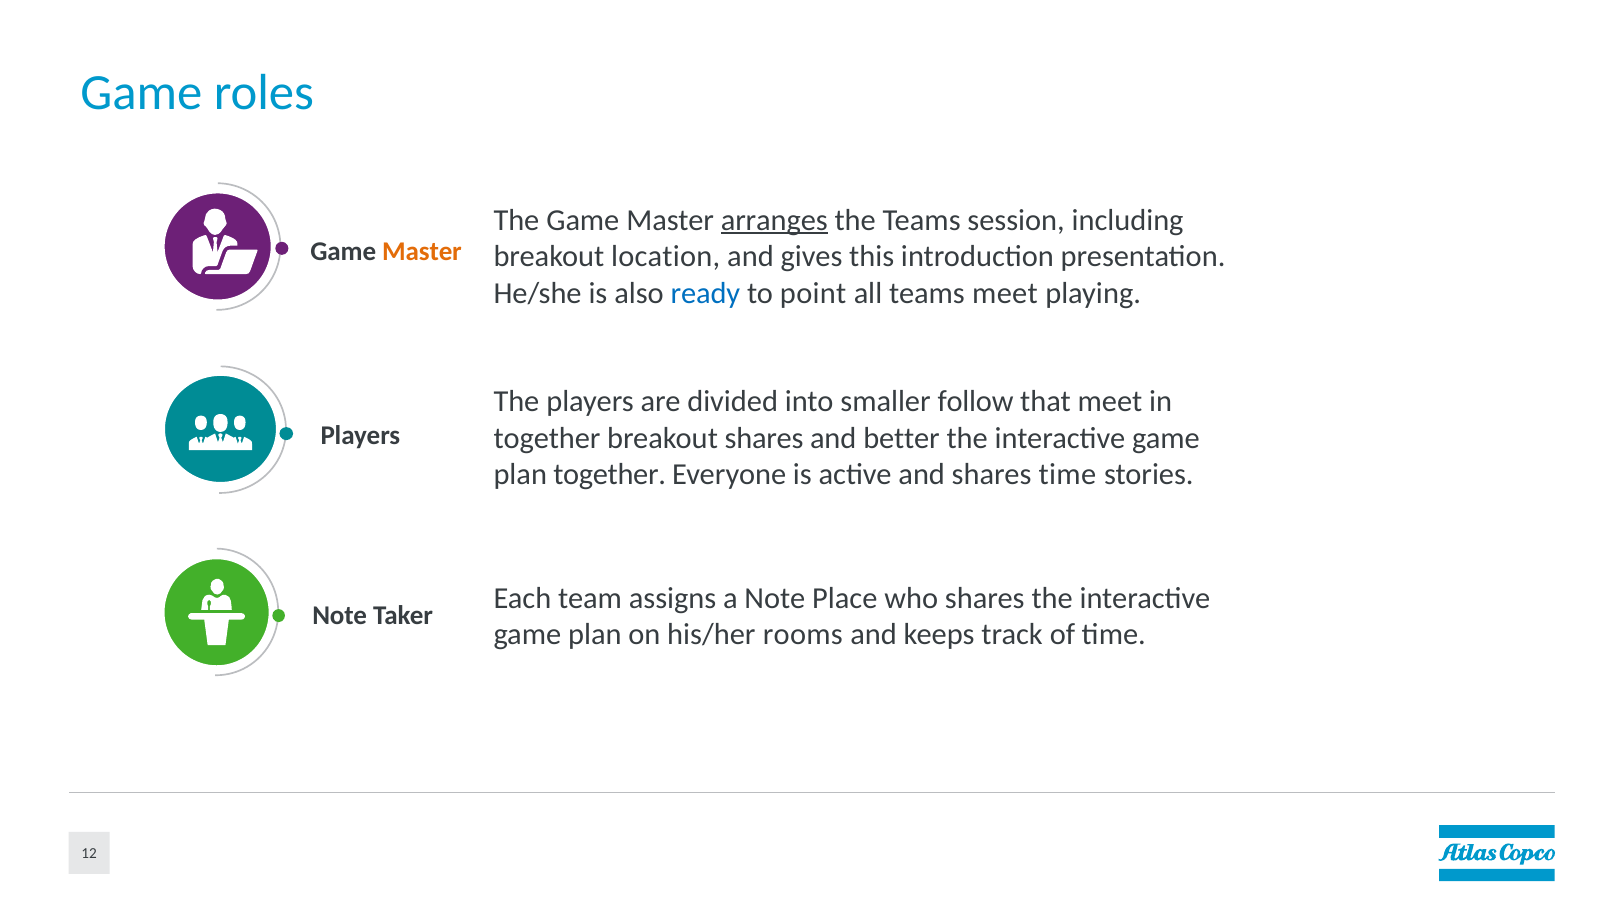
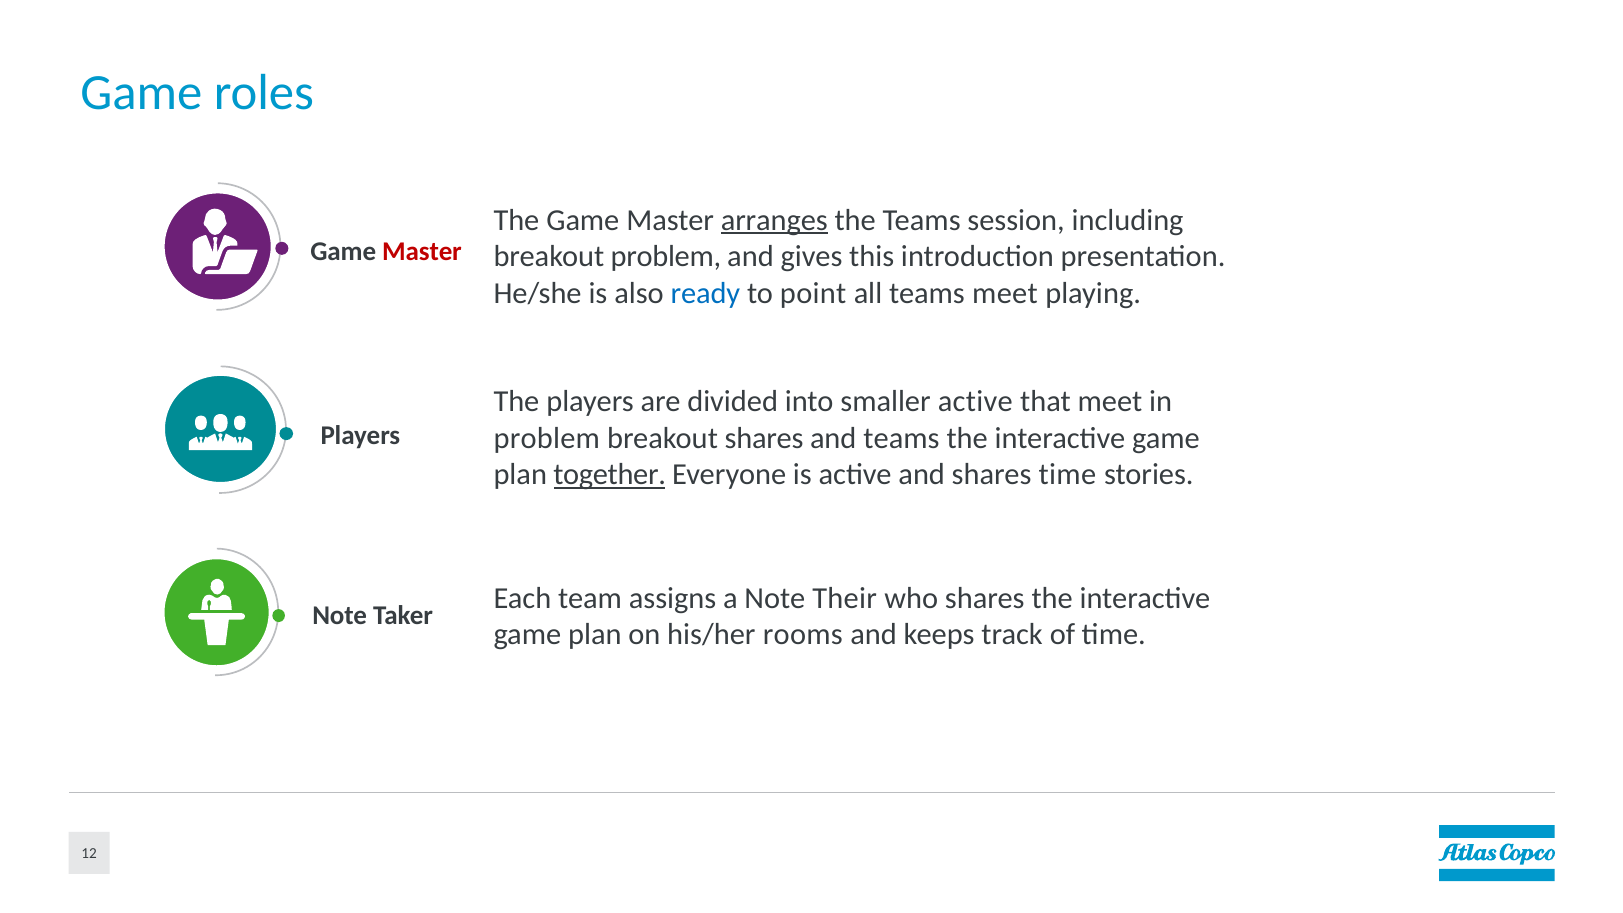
Master at (422, 252) colour: orange -> red
breakout location: location -> problem
smaller follow: follow -> active
together at (547, 438): together -> problem
and better: better -> teams
together at (610, 475) underline: none -> present
Place: Place -> Their
